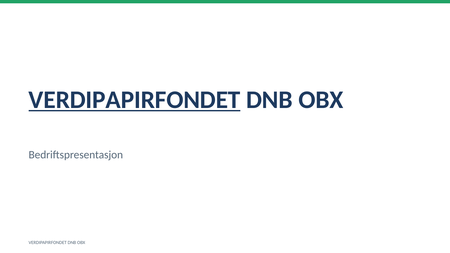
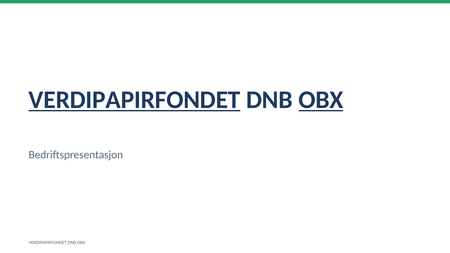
OBX at (321, 100) underline: none -> present
